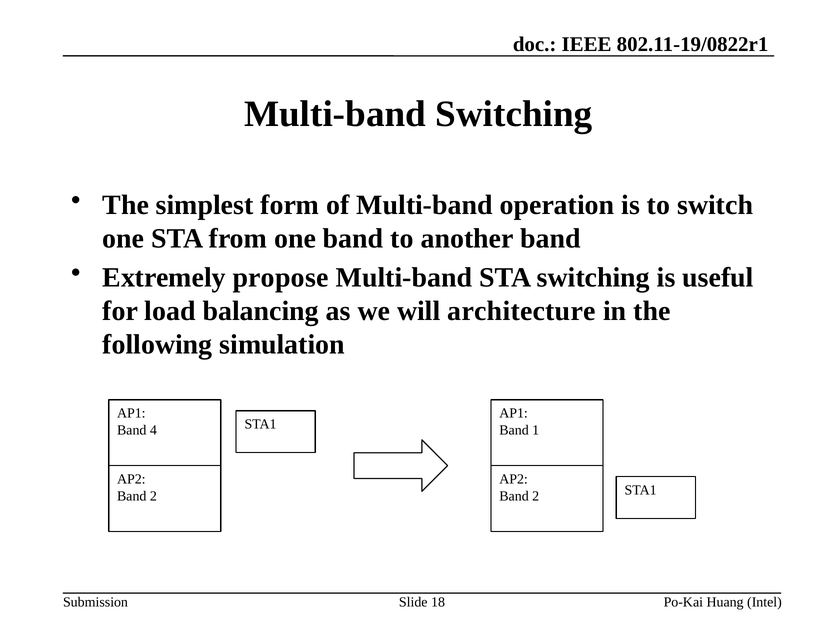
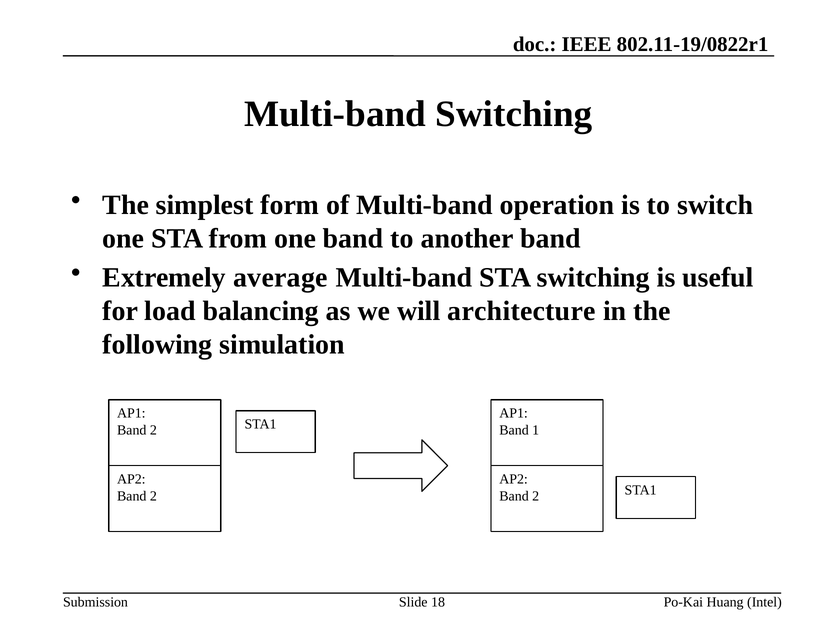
propose: propose -> average
4 at (153, 430): 4 -> 2
